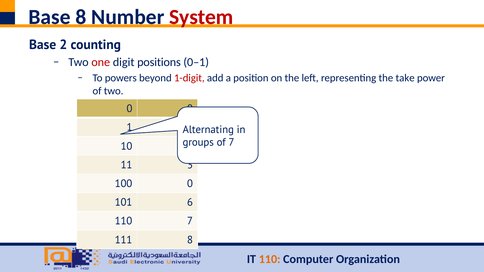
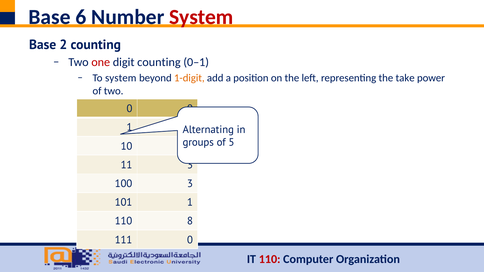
Base 8: 8 -> 6
digit positions: positions -> counting
To powers: powers -> system
1-digit colour: red -> orange
of 7: 7 -> 5
100 0: 0 -> 3
101 6: 6 -> 1
110 7: 7 -> 8
111 8: 8 -> 0
110 at (270, 259) colour: orange -> red
